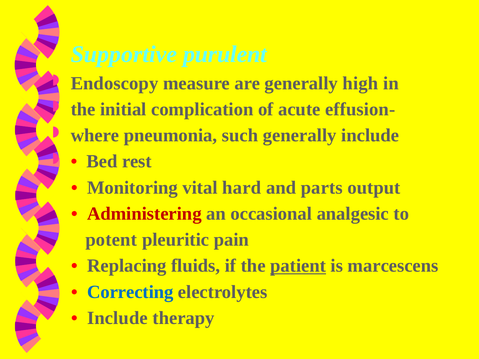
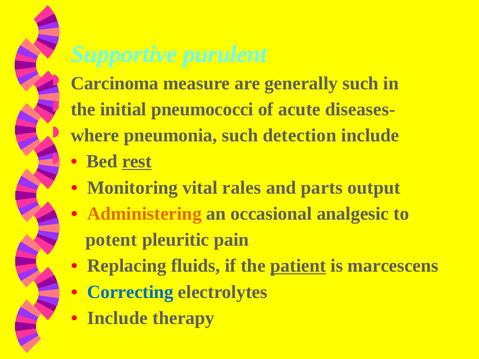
Endoscopy: Endoscopy -> Carcinoma
generally high: high -> such
complication: complication -> pneumococci
effusion-: effusion- -> diseases-
such generally: generally -> detection
rest underline: none -> present
hard: hard -> rales
Administering colour: red -> orange
